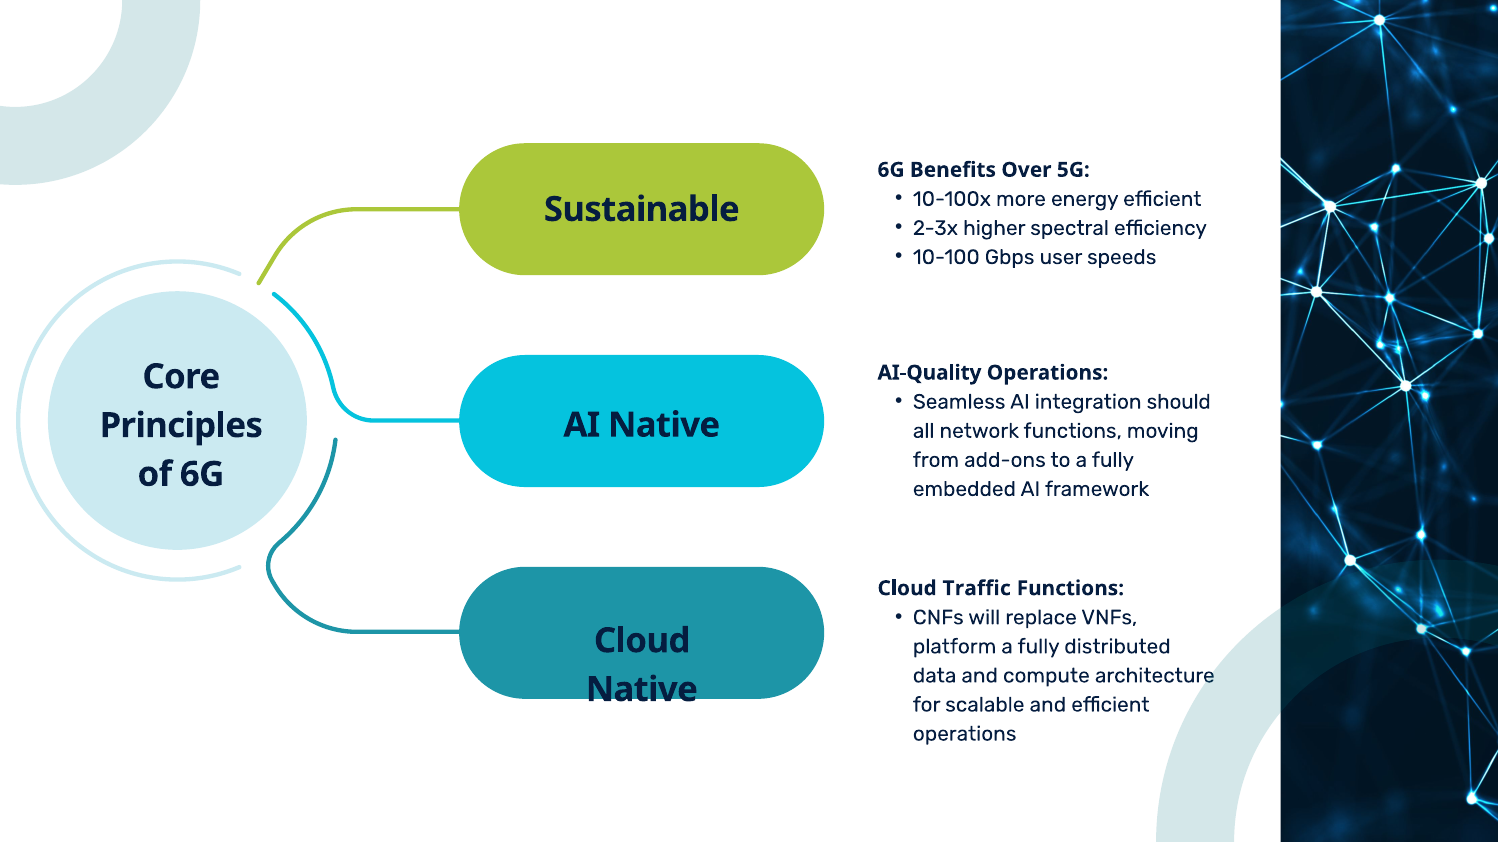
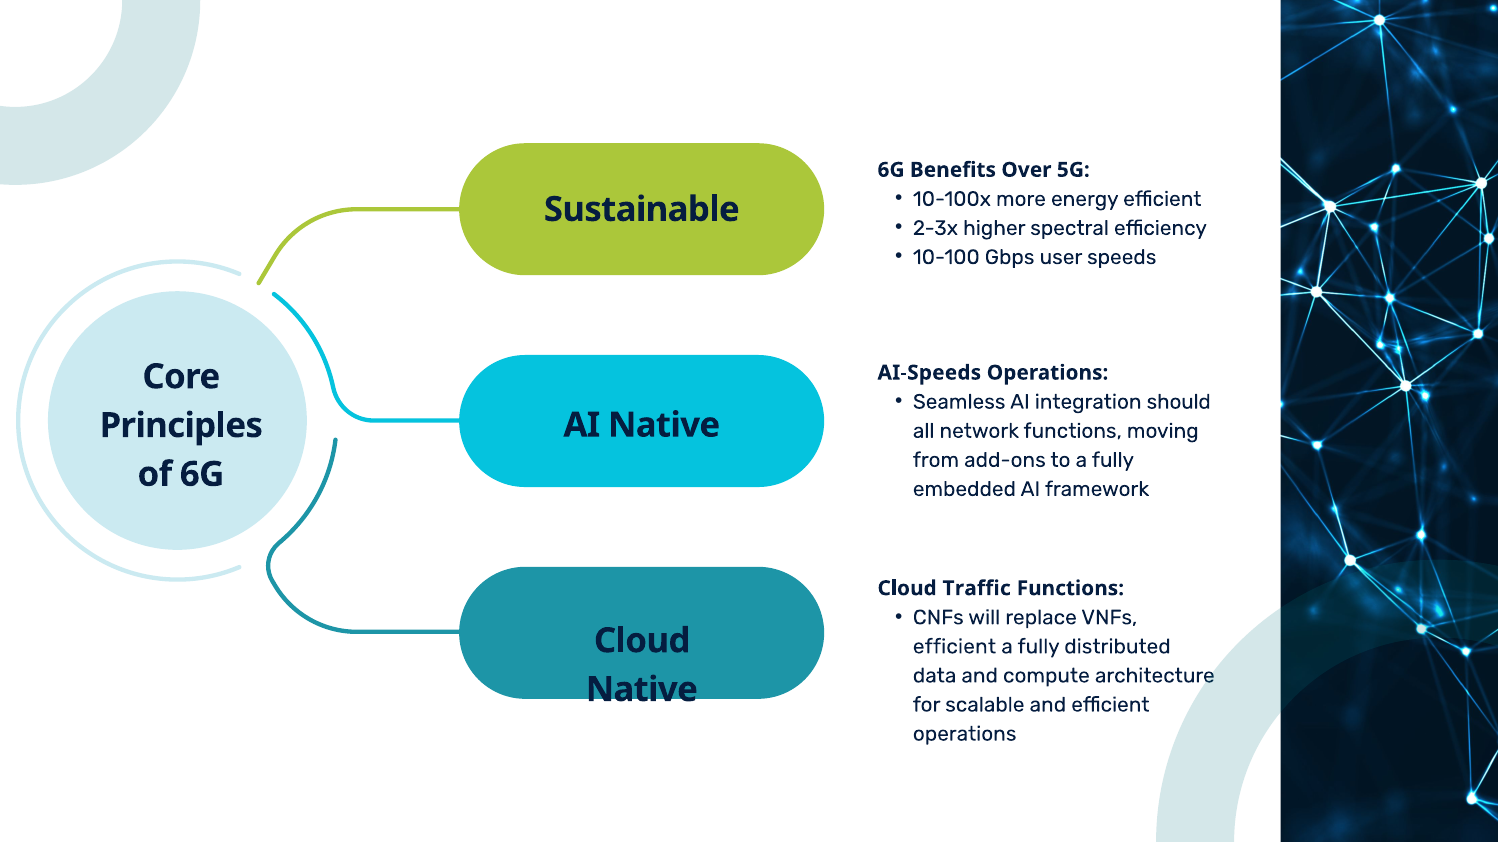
AI-Quality: AI-Quality -> AI-Speeds
platform at (955, 647): platform -> efficient
